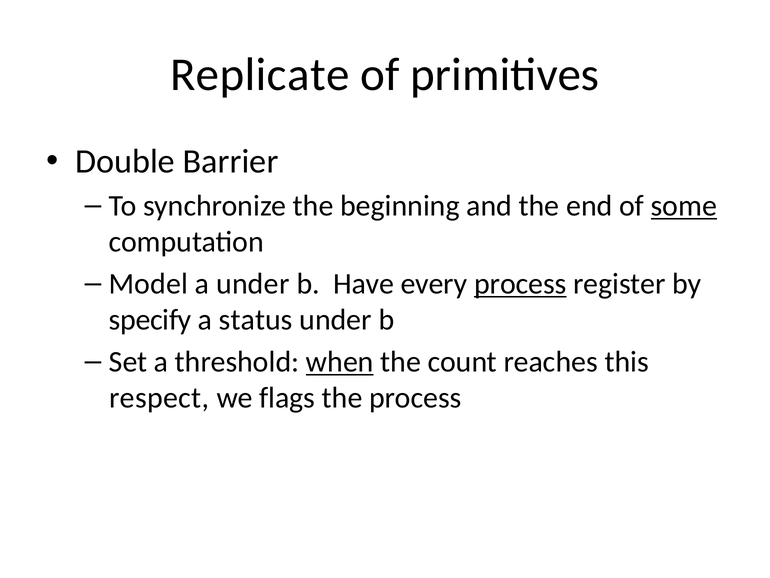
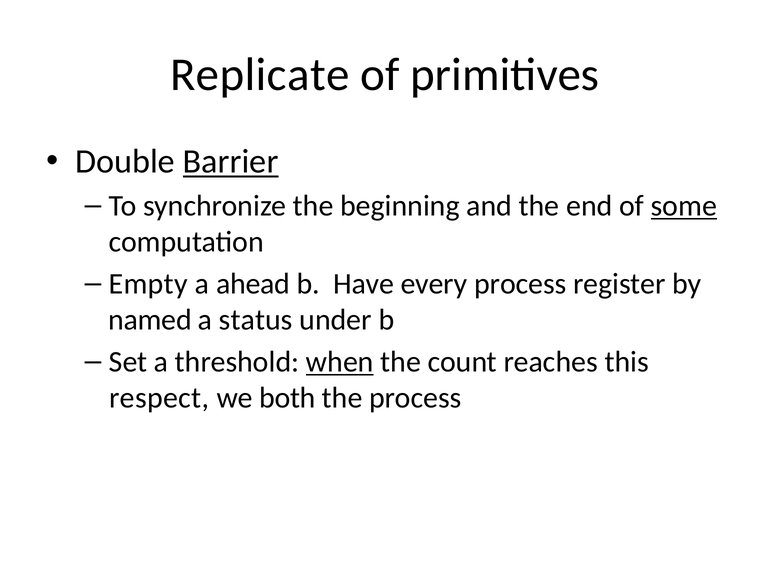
Barrier underline: none -> present
Model: Model -> Empty
a under: under -> ahead
process at (520, 284) underline: present -> none
specify: specify -> named
flags: flags -> both
